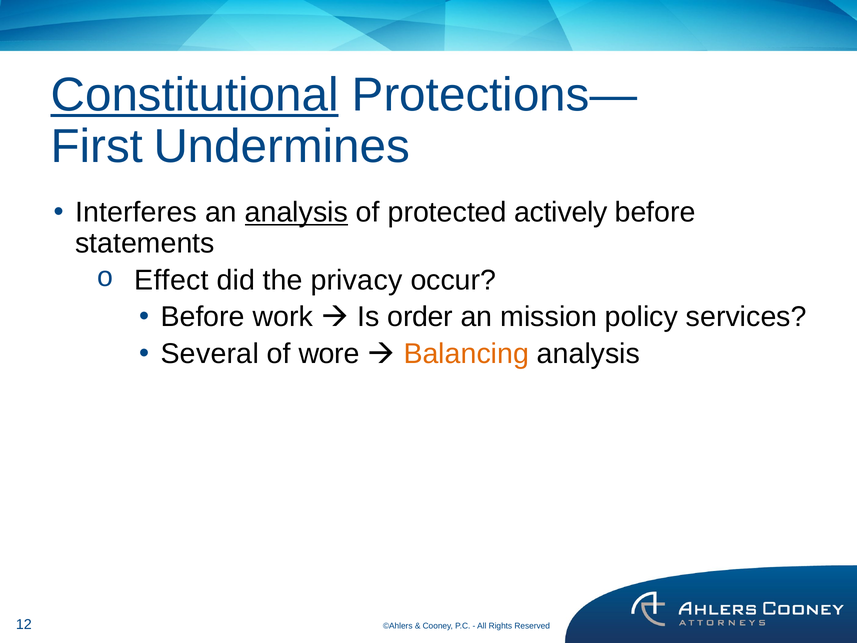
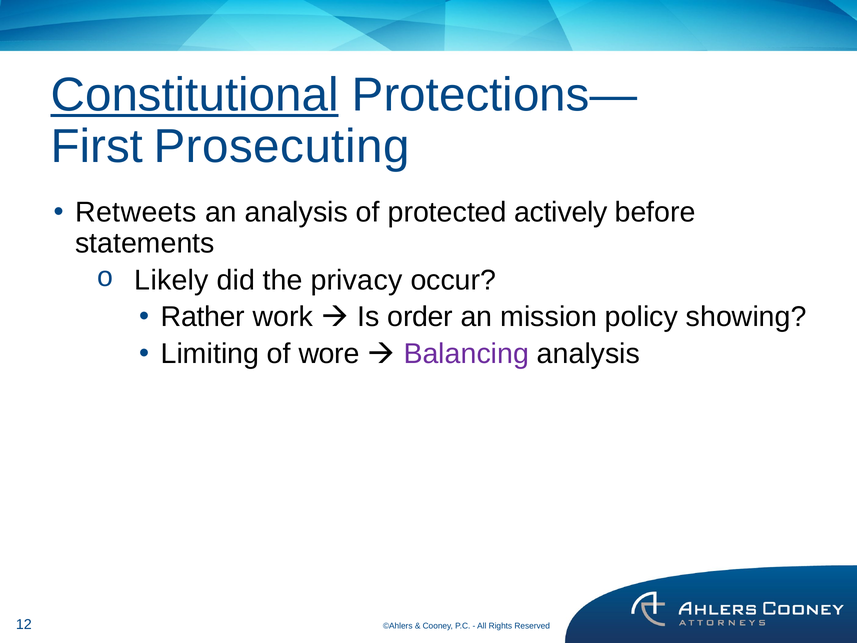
Undermines: Undermines -> Prosecuting
Interferes: Interferes -> Retweets
analysis at (296, 212) underline: present -> none
Effect: Effect -> Likely
Before at (203, 317): Before -> Rather
services: services -> showing
Several: Several -> Limiting
Balancing colour: orange -> purple
